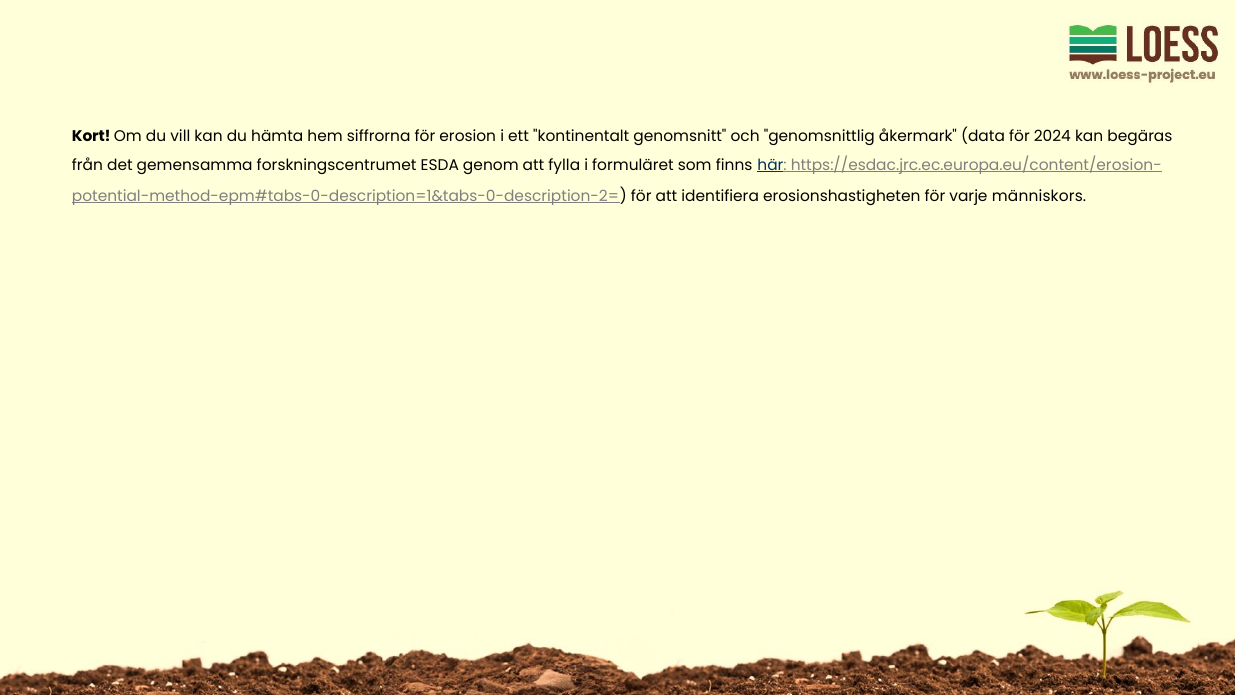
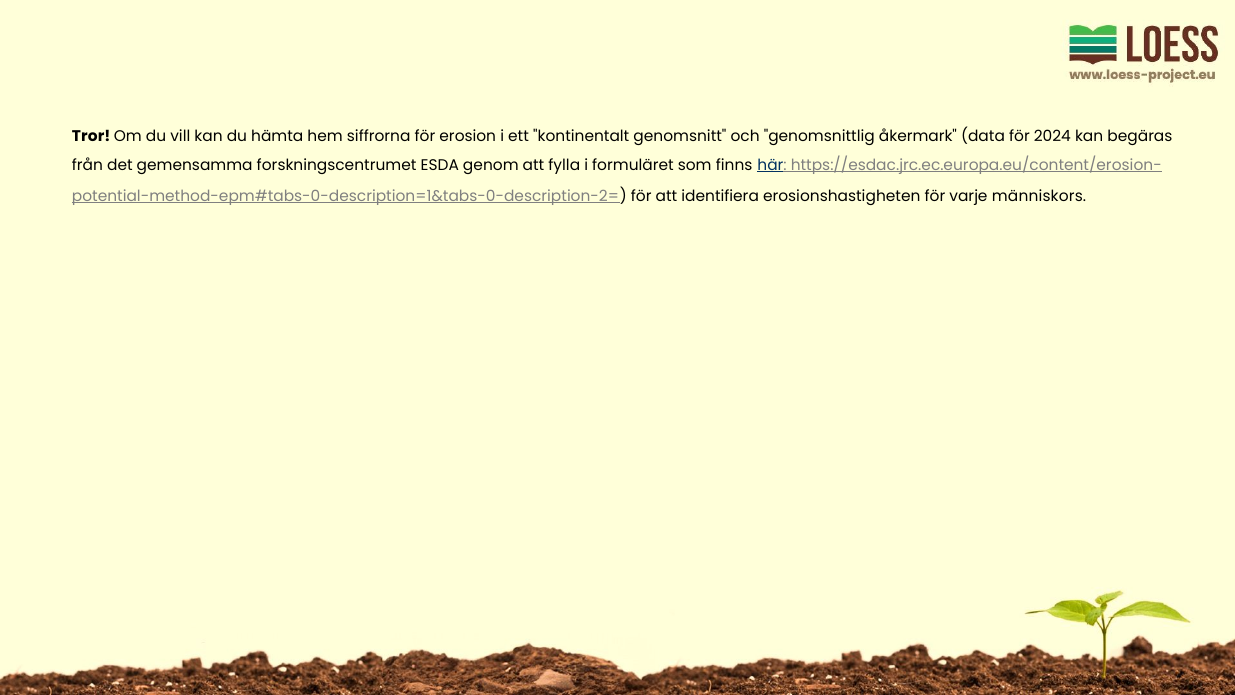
Kort: Kort -> Tror
